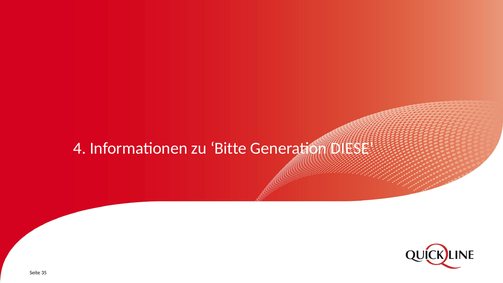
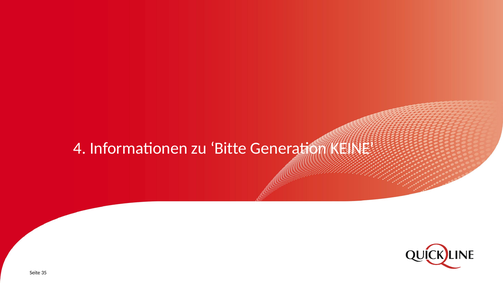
DIESE: DIESE -> KEINE
